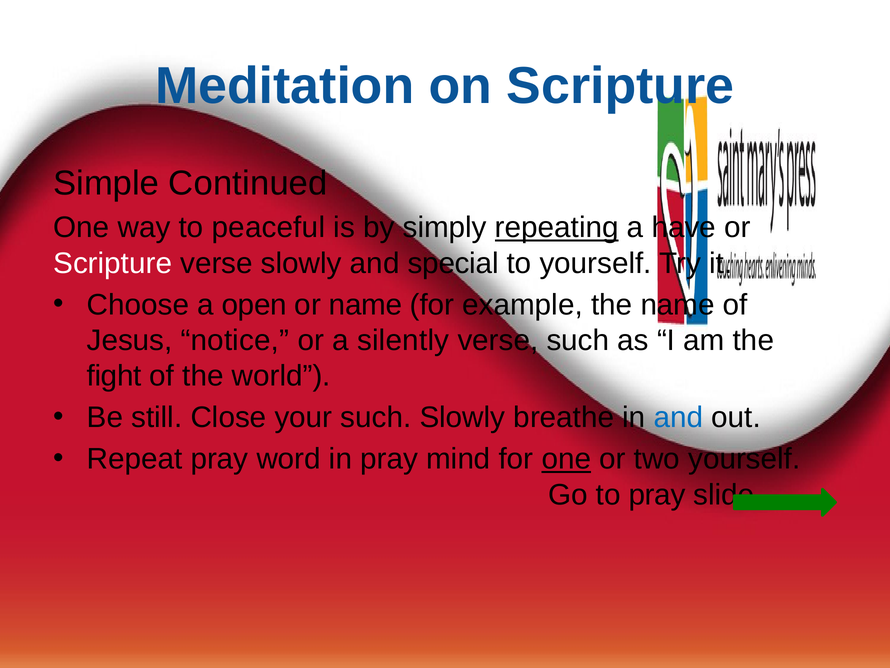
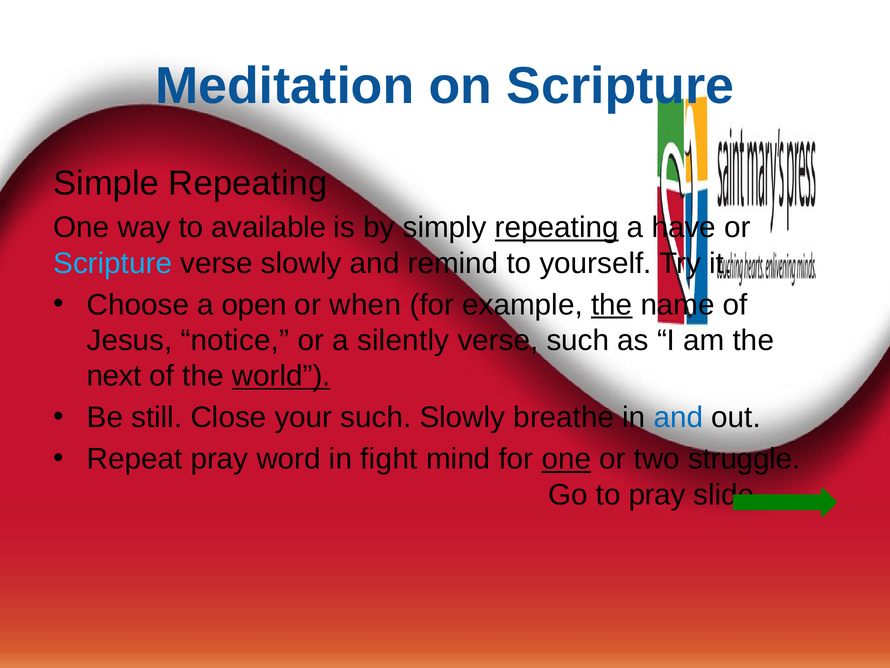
Simple Continued: Continued -> Repeating
peaceful: peaceful -> available
Scripture at (113, 263) colour: white -> light blue
special: special -> remind
or name: name -> when
the at (612, 305) underline: none -> present
fight: fight -> next
world underline: none -> present
in pray: pray -> fight
two yourself: yourself -> struggle
